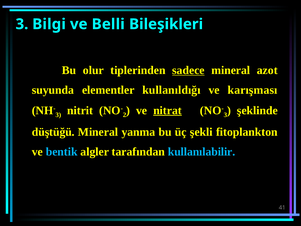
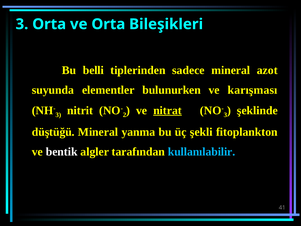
3 Bilgi: Bilgi -> Orta
ve Belli: Belli -> Orta
olur: olur -> belli
sadece underline: present -> none
kullanıldığı: kullanıldığı -> bulunurken
bentik colour: light blue -> white
